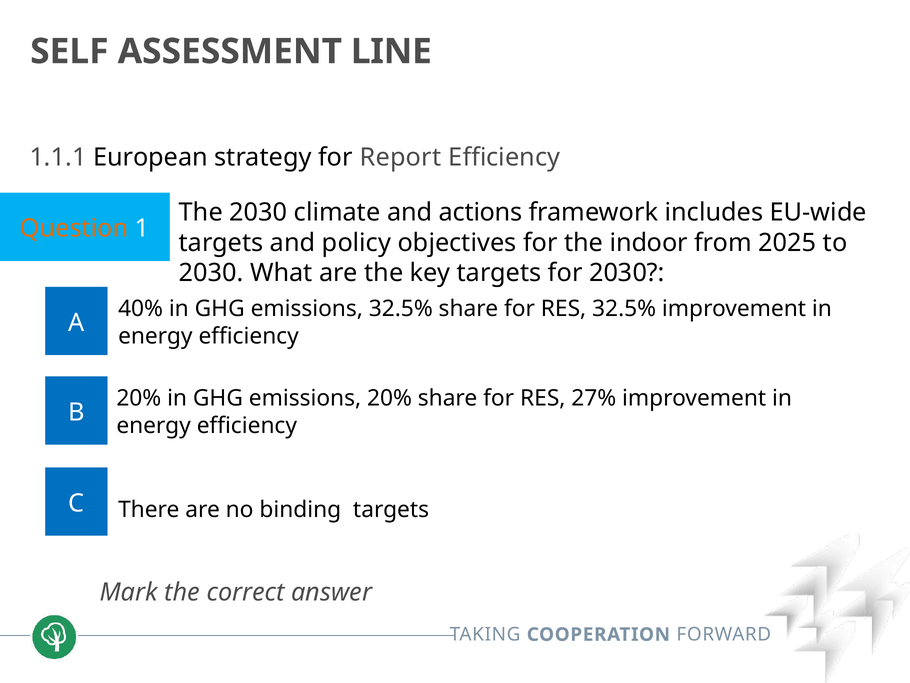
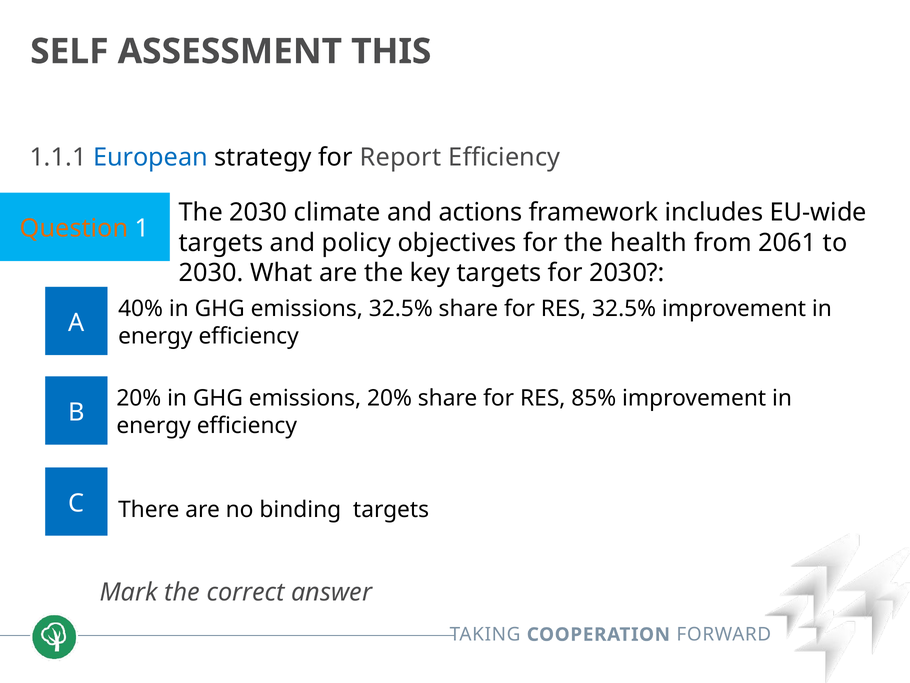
LINE: LINE -> THIS
European colour: black -> blue
indoor: indoor -> health
2025: 2025 -> 2061
27%: 27% -> 85%
